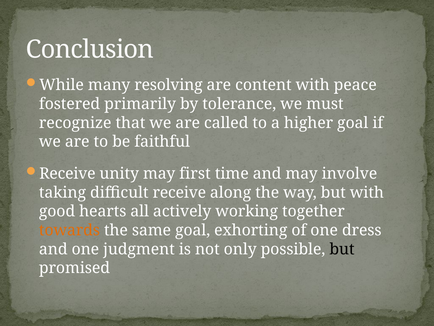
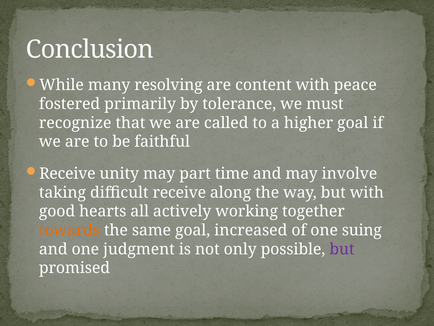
first: first -> part
exhorting: exhorting -> increased
dress: dress -> suing
but at (342, 249) colour: black -> purple
